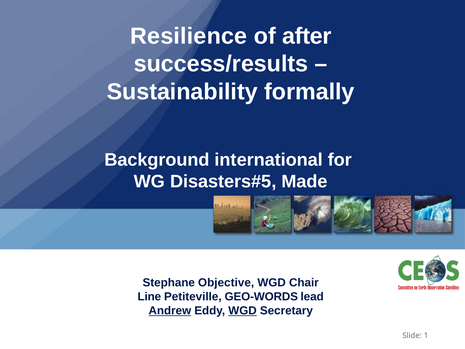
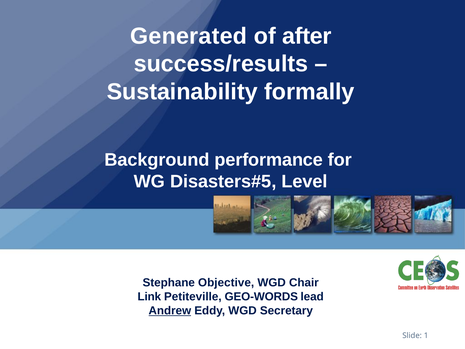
Resilience: Resilience -> Generated
international: international -> performance
Made: Made -> Level
Line: Line -> Link
WGD at (243, 310) underline: present -> none
